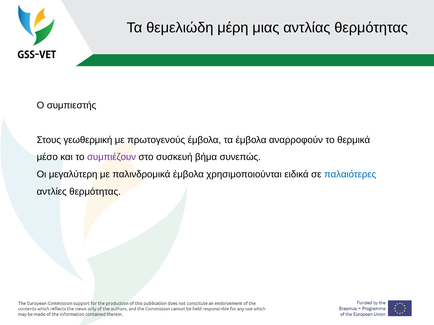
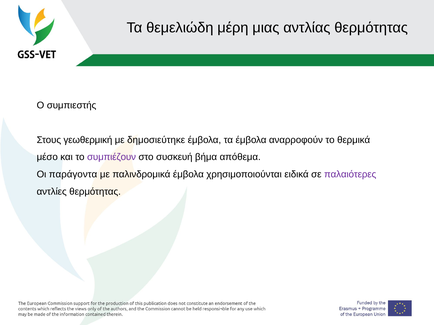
πρωτογενούς: πρωτογενούς -> δημοσιεύτηκε
συνεπώς: συνεπώς -> απόθεμα
μεγαλύτερη: μεγαλύτερη -> παράγοντα
παλαιότερες colour: blue -> purple
